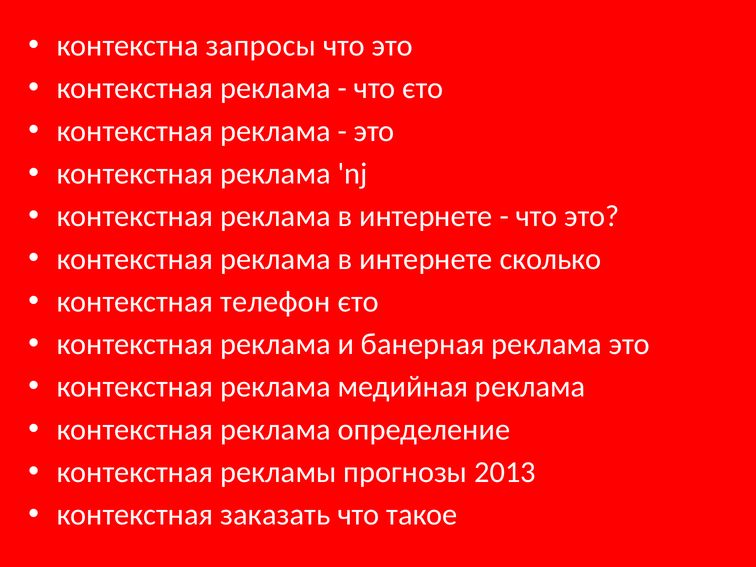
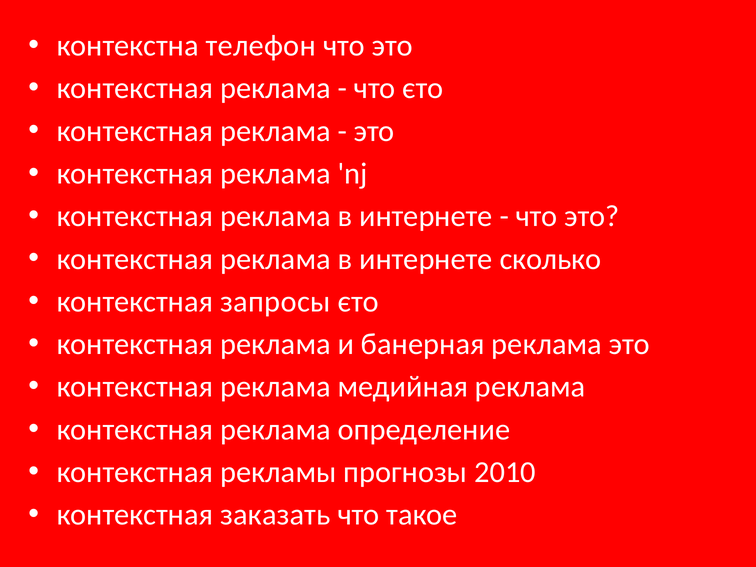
запросы: запросы -> телефон
телефон: телефон -> запросы
2013: 2013 -> 2010
